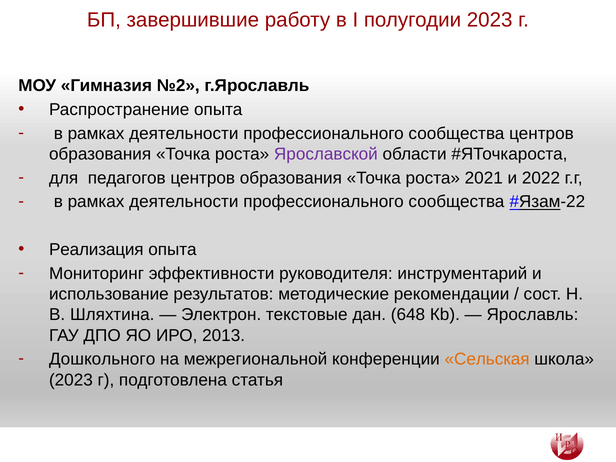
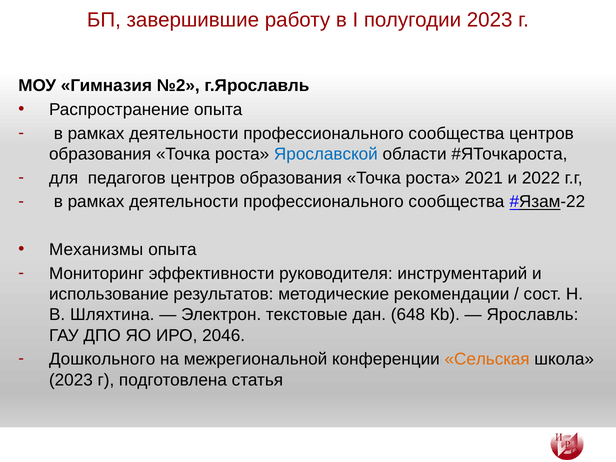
Ярославской colour: purple -> blue
Реализация: Реализация -> Механизмы
2013: 2013 -> 2046
